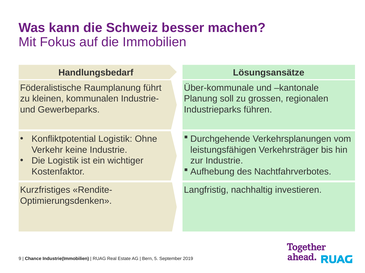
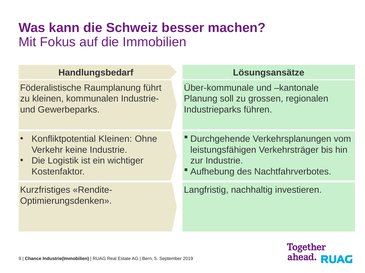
Konfliktpotential Logistik: Logistik -> Kleinen
